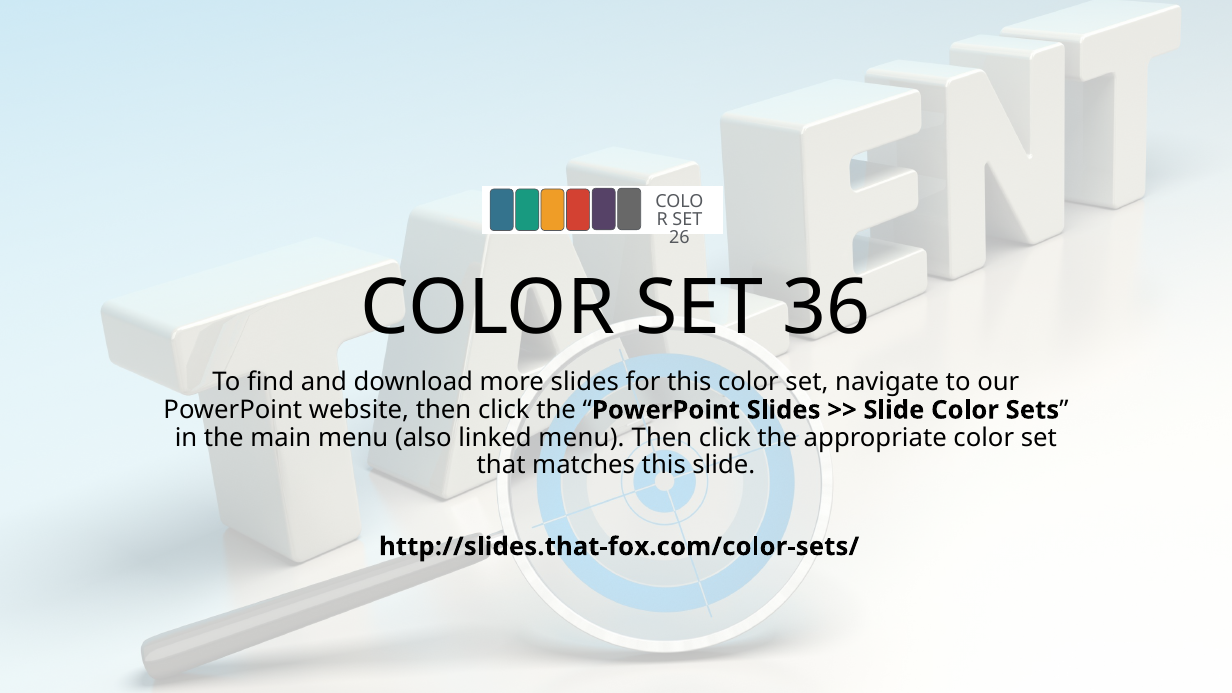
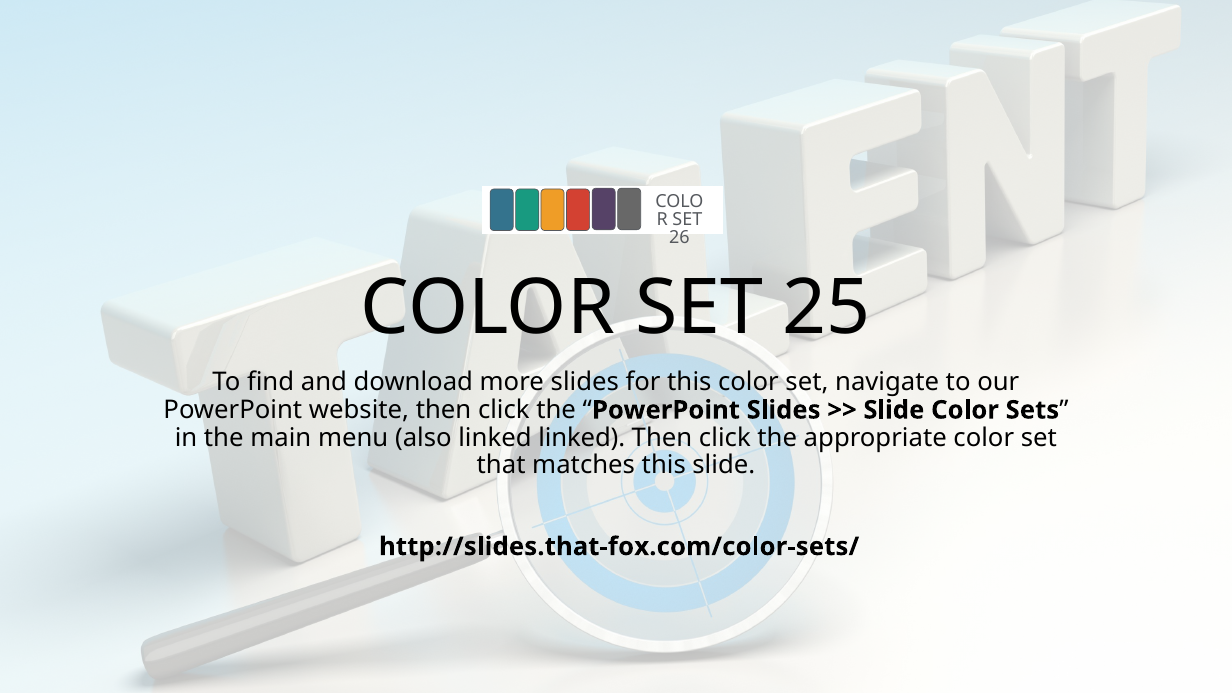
36: 36 -> 25
linked menu: menu -> linked
